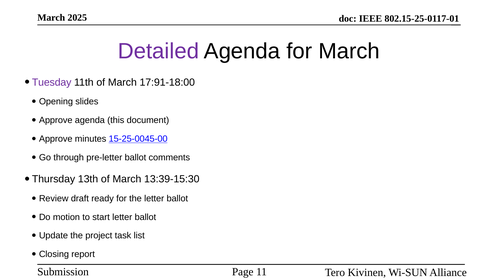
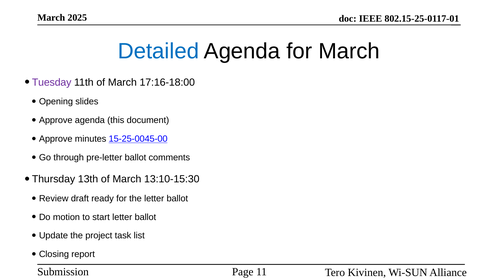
Detailed colour: purple -> blue
17:91-18:00: 17:91-18:00 -> 17:16-18:00
13:39-15:30: 13:39-15:30 -> 13:10-15:30
